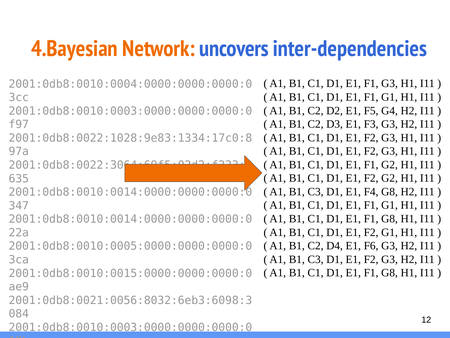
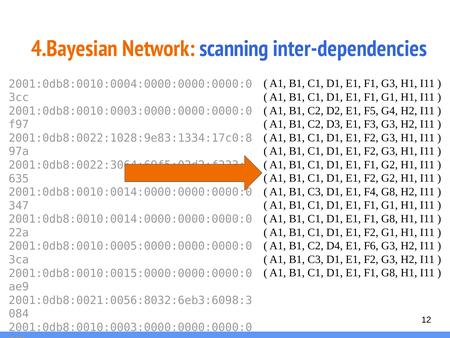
uncovers: uncovers -> scanning
